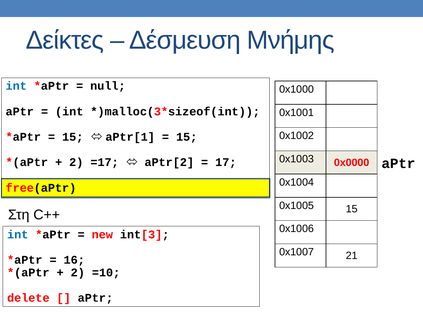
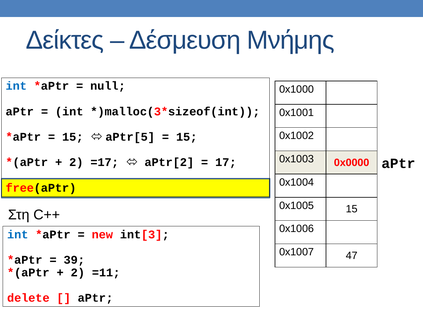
aPtr[1: aPtr[1 -> aPtr[5
21: 21 -> 47
16: 16 -> 39
=10: =10 -> =11
